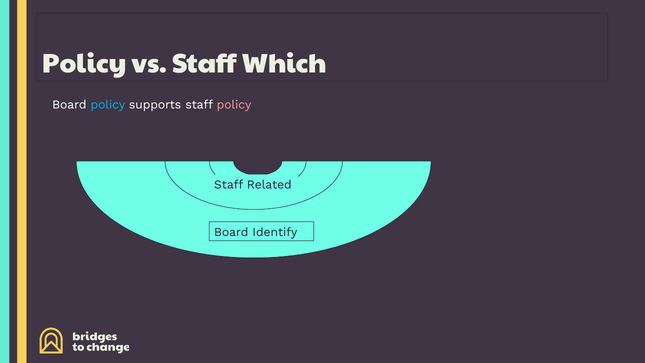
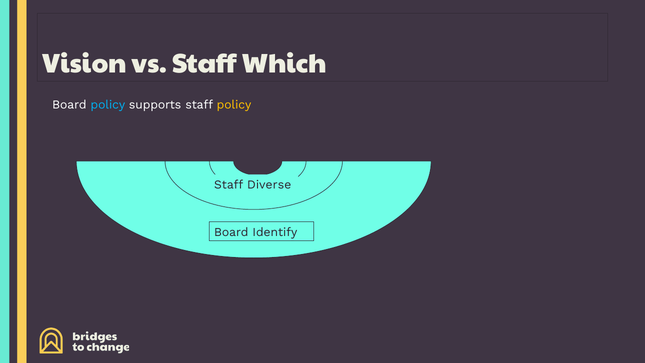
Policy at (84, 64): Policy -> Vision
policy at (234, 105) colour: pink -> yellow
Related: Related -> Diverse
